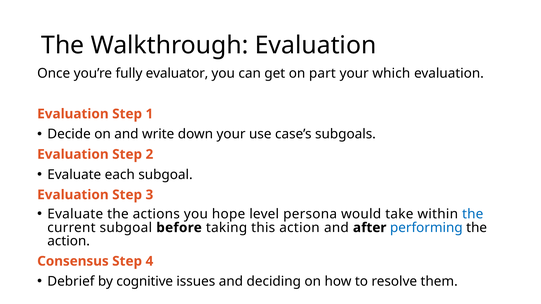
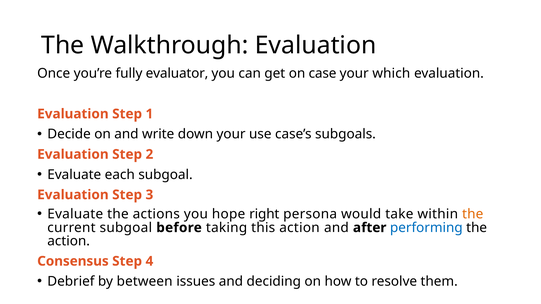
part: part -> case
level: level -> right
the at (473, 214) colour: blue -> orange
cognitive: cognitive -> between
